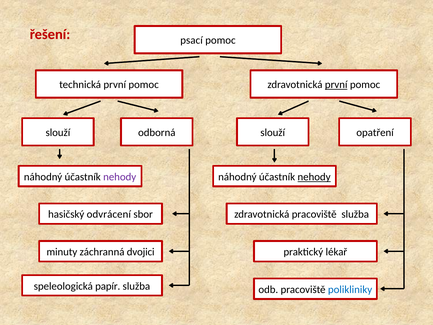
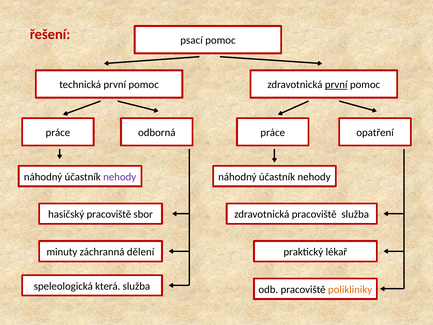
slouží at (58, 132): slouží -> práce
odborná slouží: slouží -> práce
nehody at (314, 177) underline: present -> none
hasičský odvrácení: odvrácení -> pracoviště
dvojici: dvojici -> dělení
papír: papír -> která
polikliniky colour: blue -> orange
